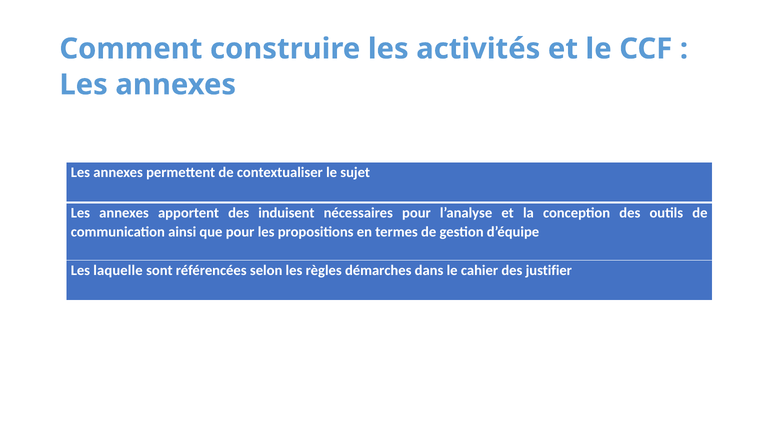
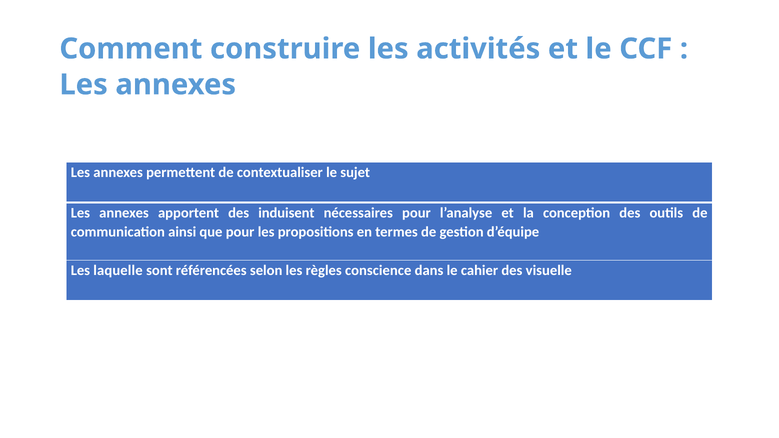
démarches: démarches -> conscience
justifier: justifier -> visuelle
